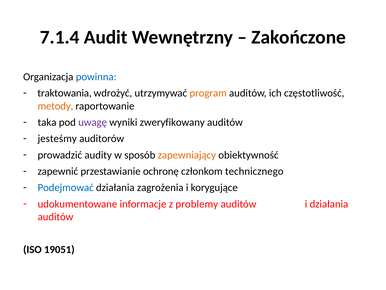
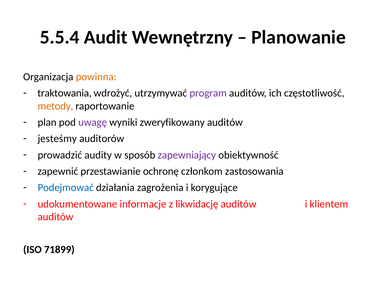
7.1.4: 7.1.4 -> 5.5.4
Zakończone: Zakończone -> Planowanie
powinna colour: blue -> orange
program colour: orange -> purple
taka: taka -> plan
zapewniający colour: orange -> purple
technicznego: technicznego -> zastosowania
problemy: problemy -> likwidację
i działania: działania -> klientem
19051: 19051 -> 71899
